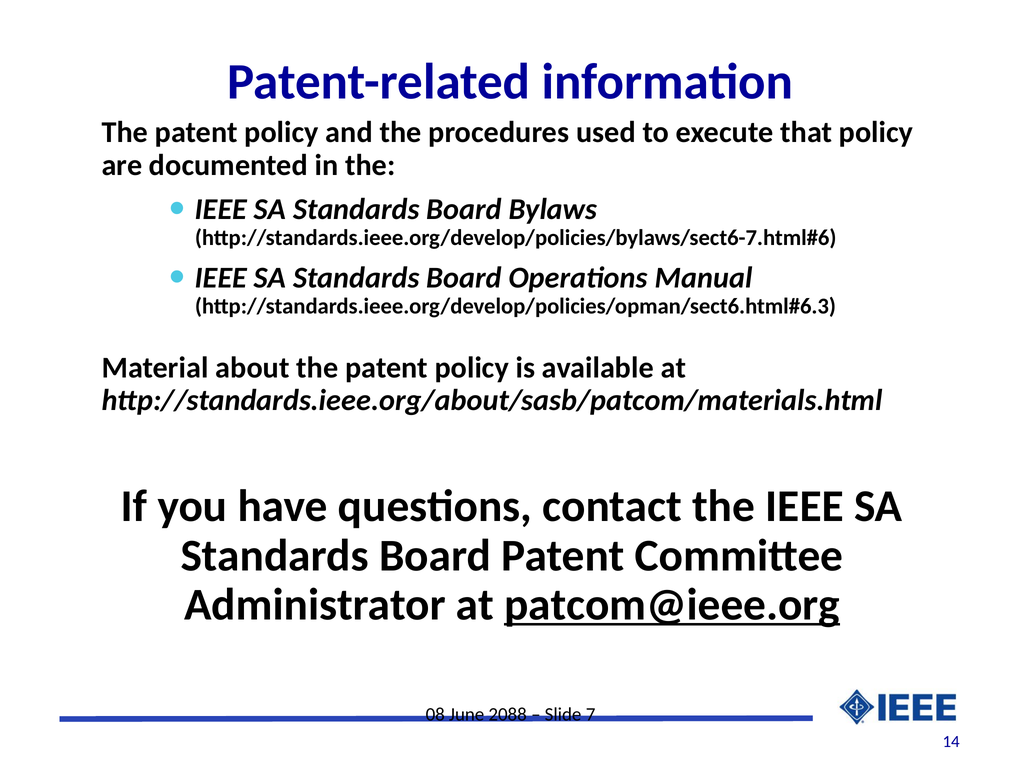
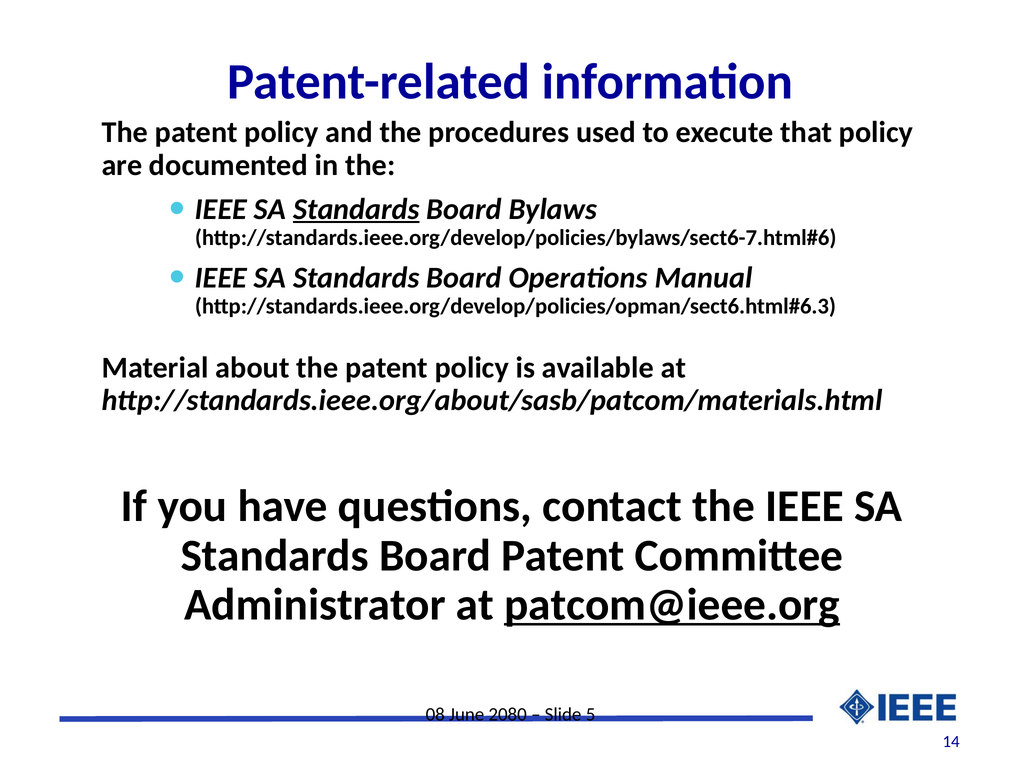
Standards at (356, 209) underline: none -> present
2088: 2088 -> 2080
7: 7 -> 5
